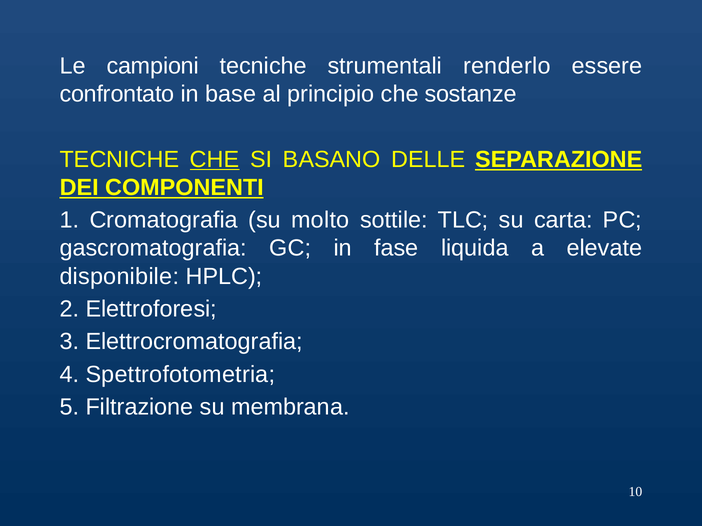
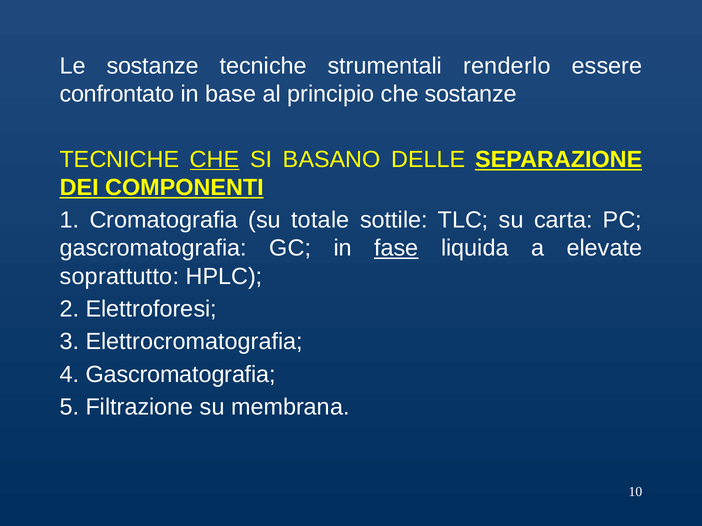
Le campioni: campioni -> sostanze
molto: molto -> totale
fase underline: none -> present
disponibile: disponibile -> soprattutto
4 Spettrofotometria: Spettrofotometria -> Gascromatografia
